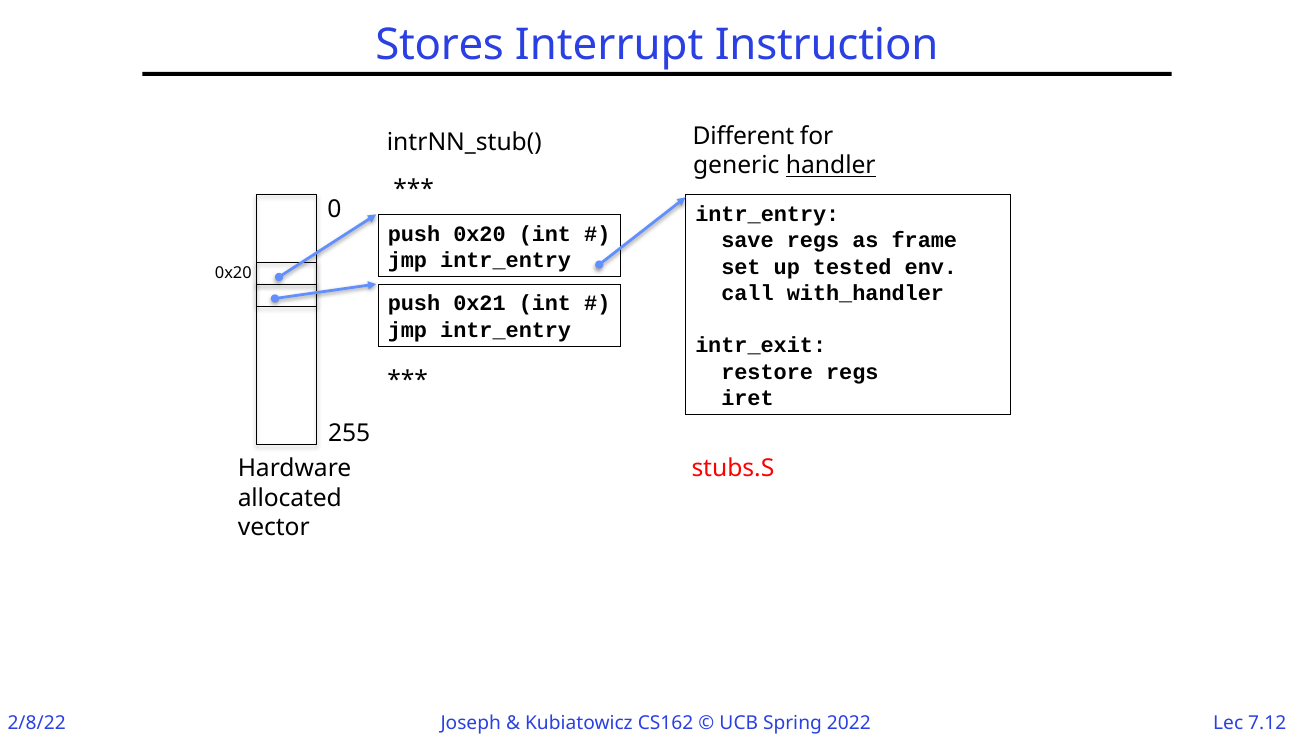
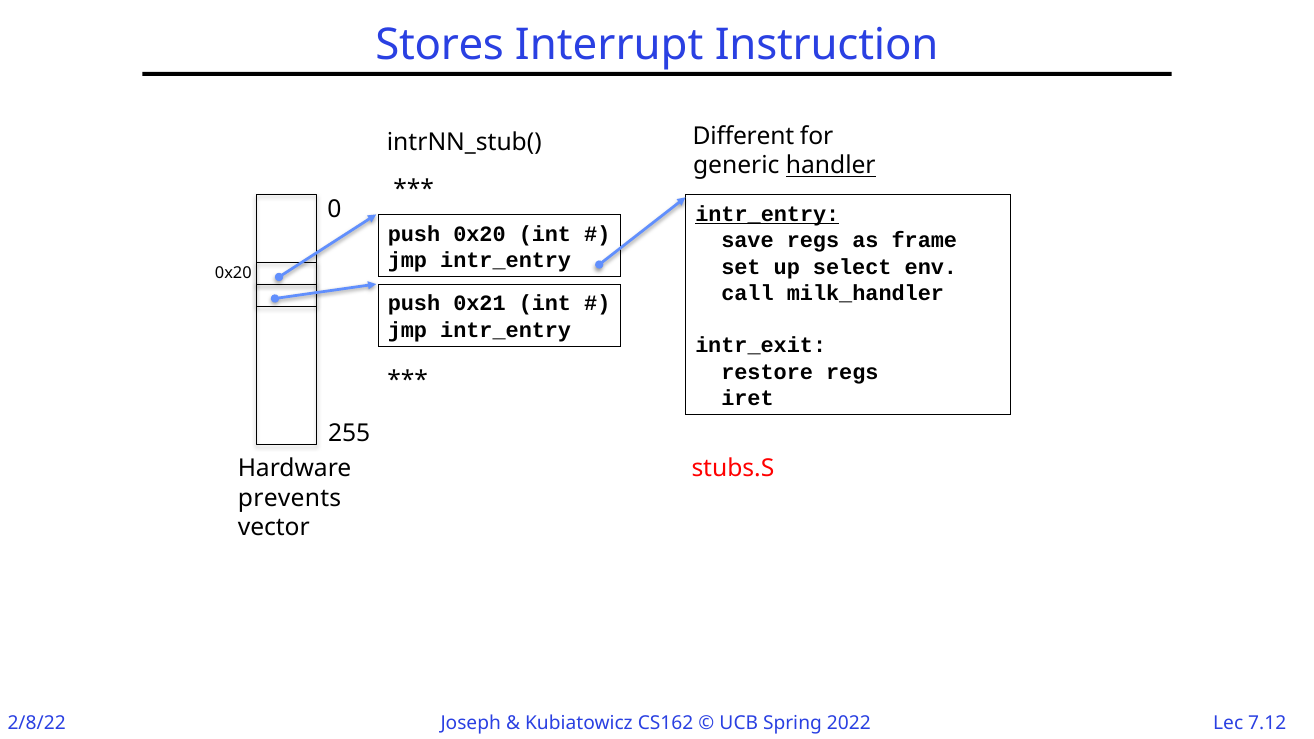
intr_entry at (767, 214) underline: none -> present
tested: tested -> select
with_handler: with_handler -> milk_handler
allocated: allocated -> prevents
